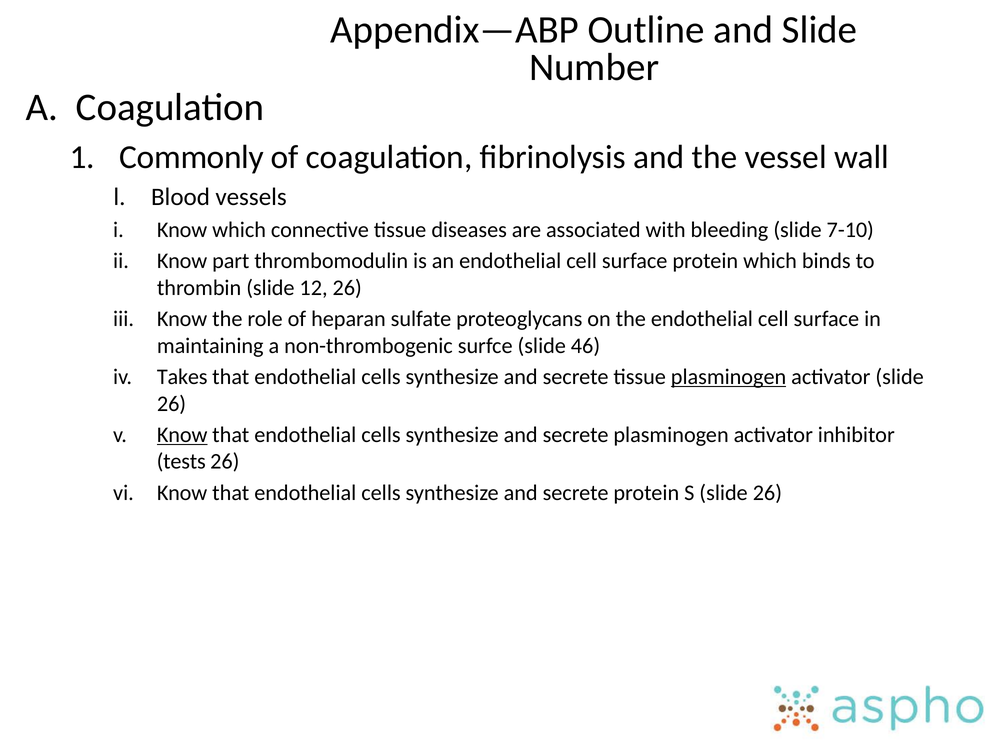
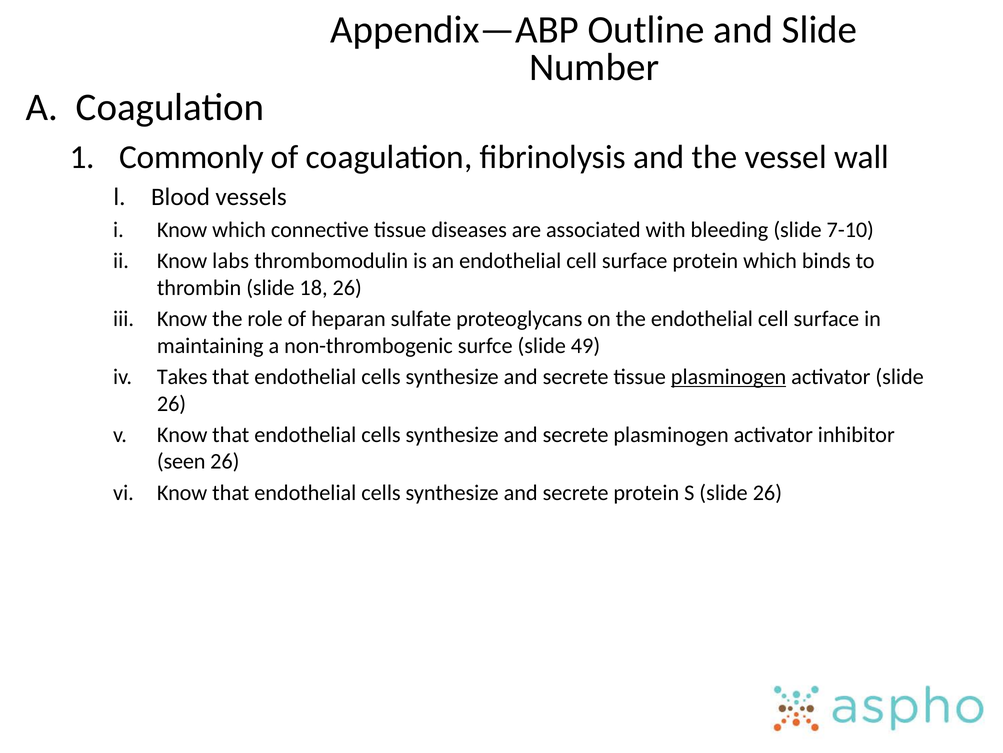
part: part -> labs
12: 12 -> 18
46: 46 -> 49
Know at (182, 434) underline: present -> none
tests: tests -> seen
